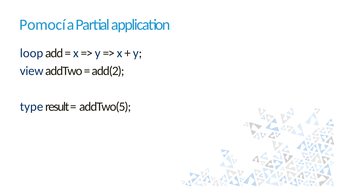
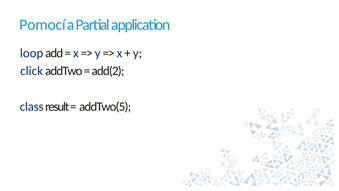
view: view -> click
type: type -> class
